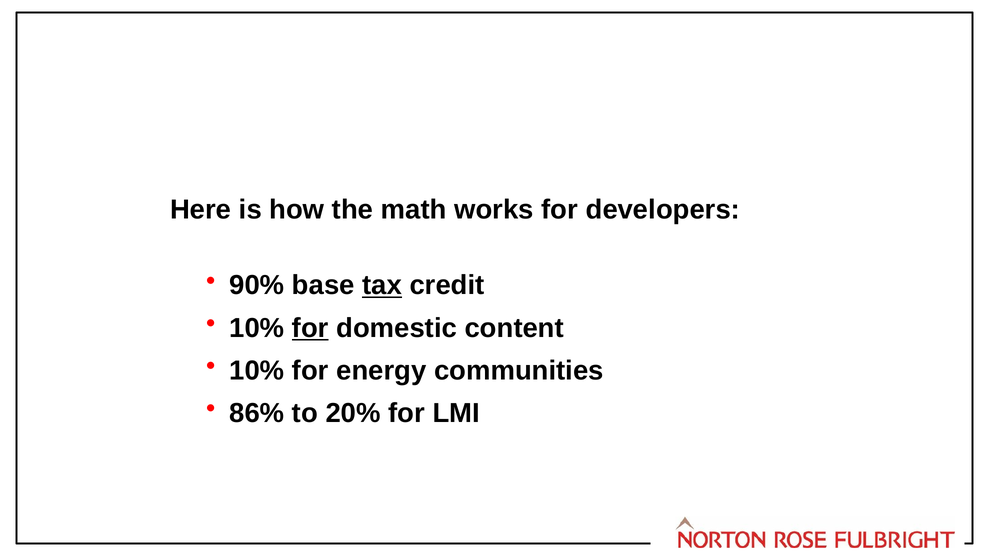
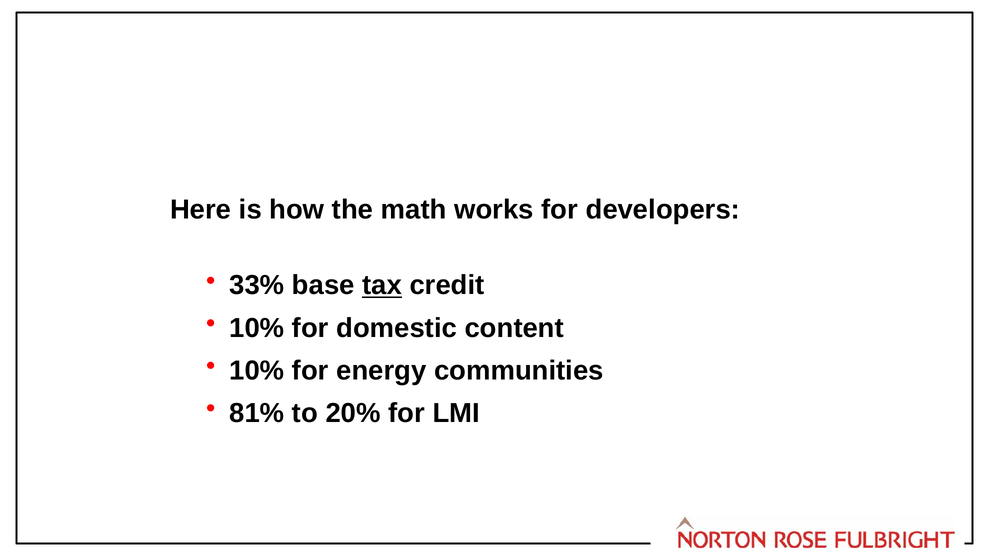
90%: 90% -> 33%
for at (310, 328) underline: present -> none
86%: 86% -> 81%
